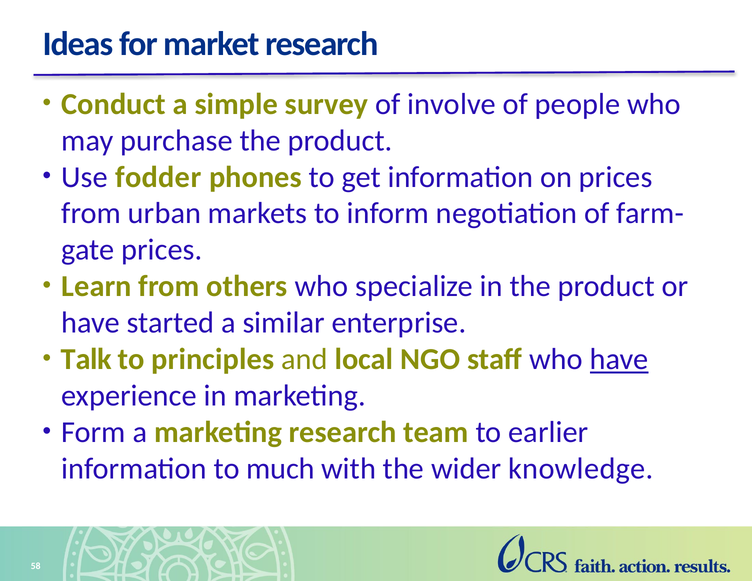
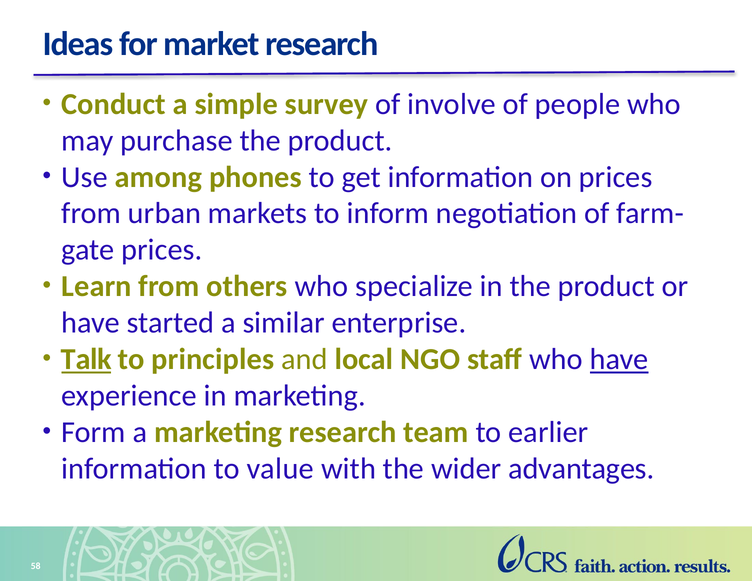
fodder: fodder -> among
Talk underline: none -> present
much: much -> value
knowledge: knowledge -> advantages
